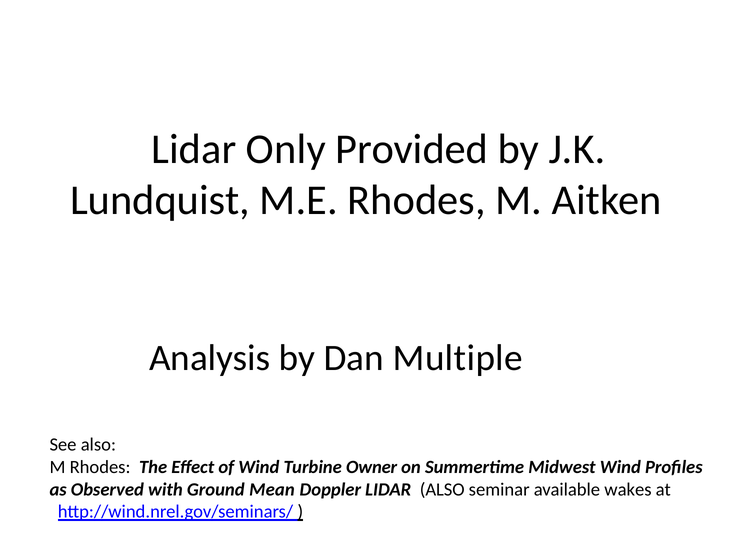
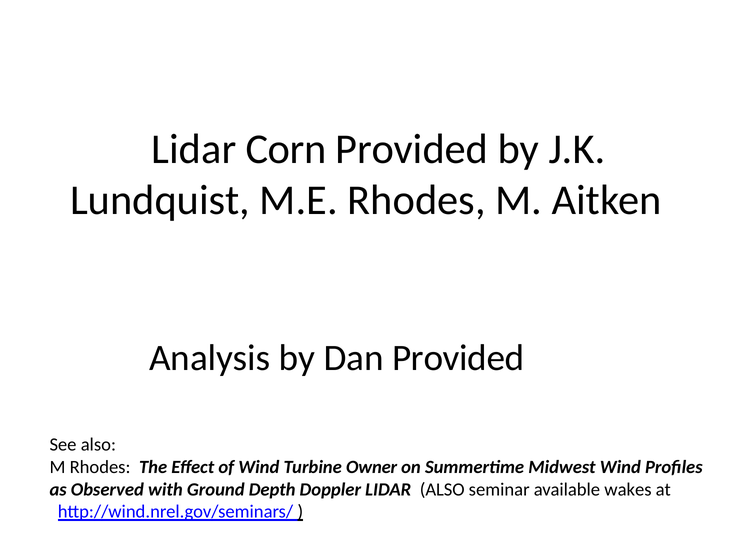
Only: Only -> Corn
Dan Multiple: Multiple -> Provided
Mean: Mean -> Depth
